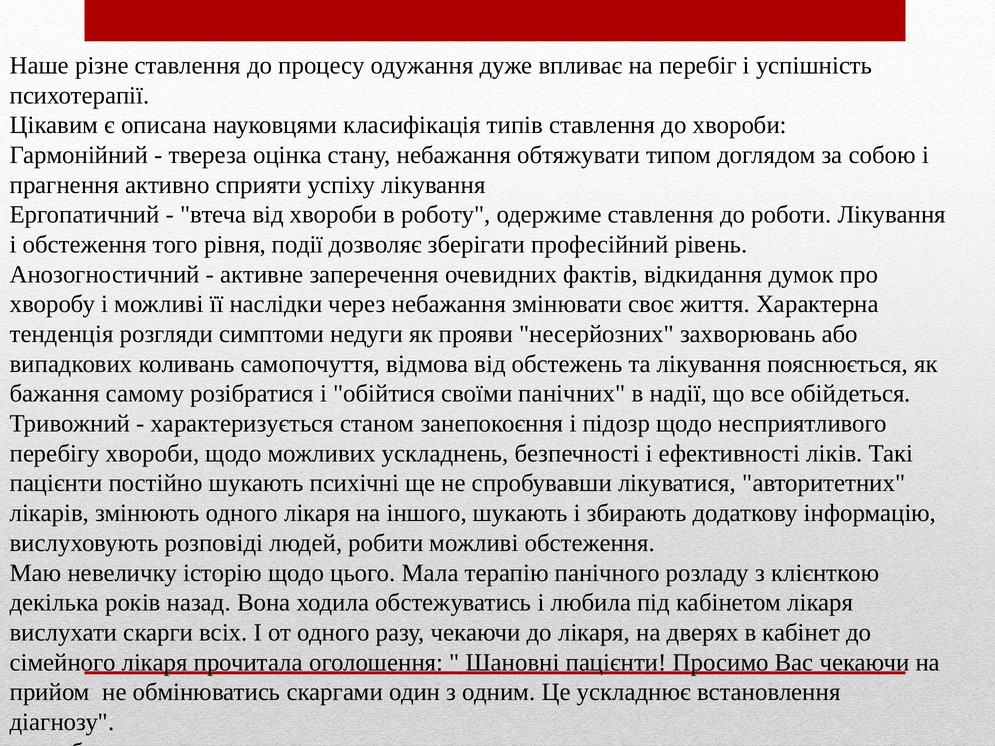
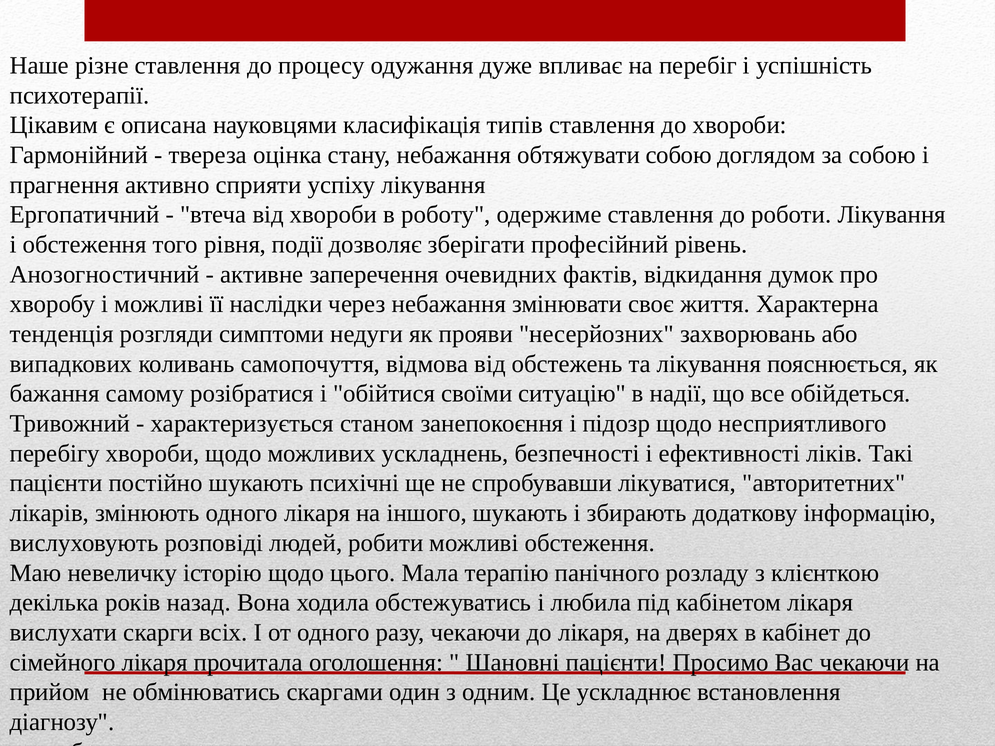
обтяжувати типом: типом -> собою
панічних: панічних -> ситуацію
